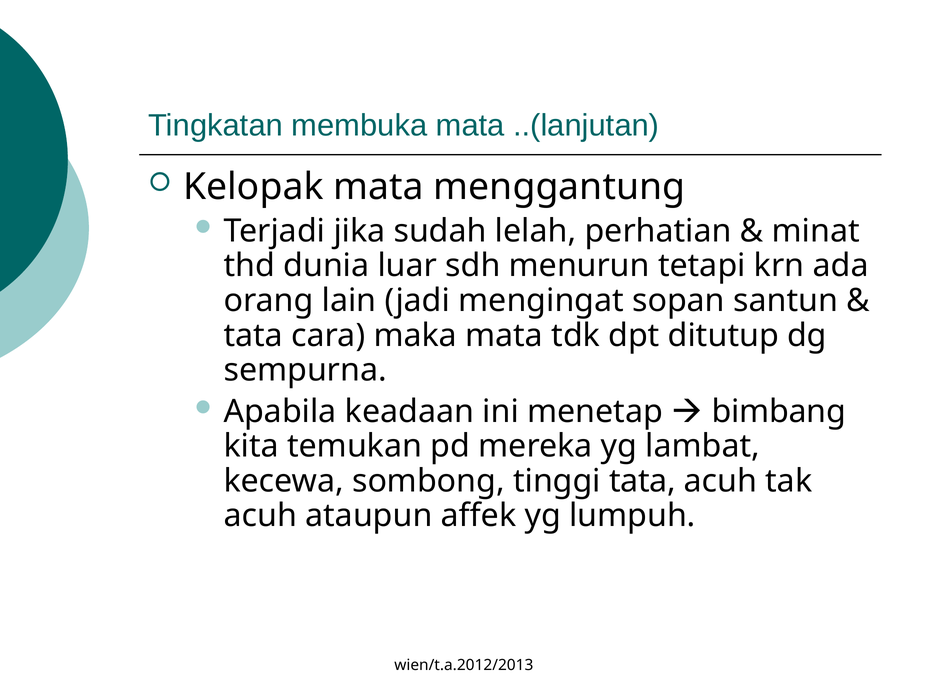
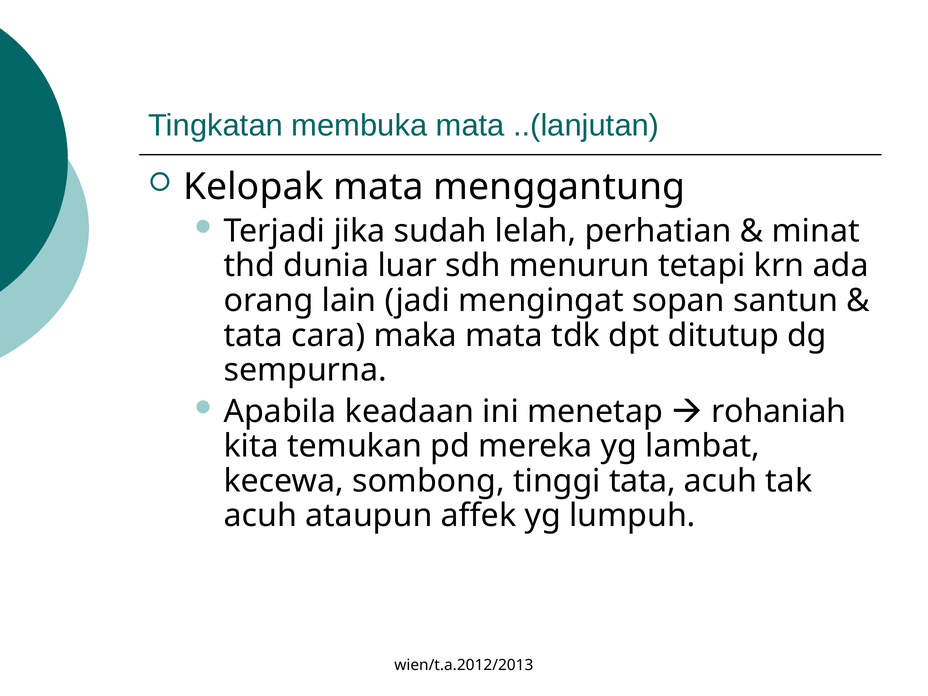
bimbang: bimbang -> rohaniah
